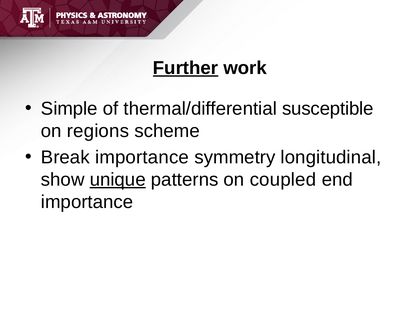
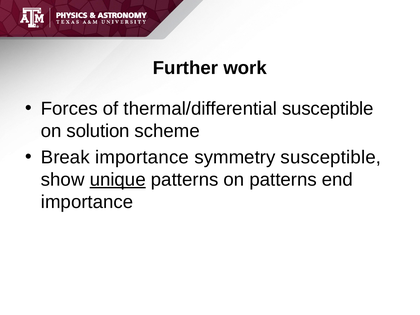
Further underline: present -> none
Simple: Simple -> Forces
regions: regions -> solution
symmetry longitudinal: longitudinal -> susceptible
on coupled: coupled -> patterns
